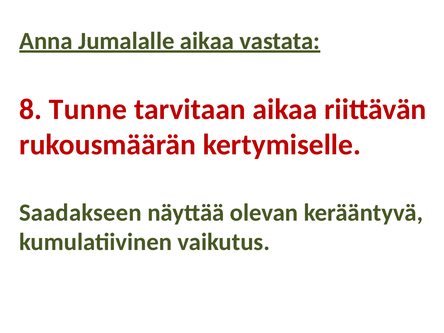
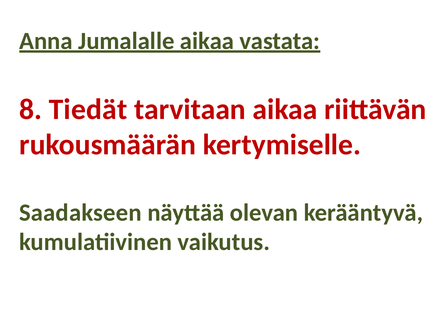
Tunne: Tunne -> Tiedät
